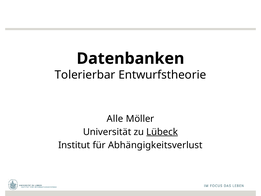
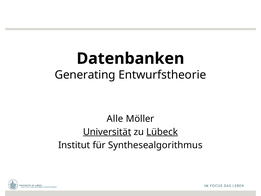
Tolerierbar: Tolerierbar -> Generating
Universität underline: none -> present
Abhängigkeitsverlust: Abhängigkeitsverlust -> Synthesealgorithmus
